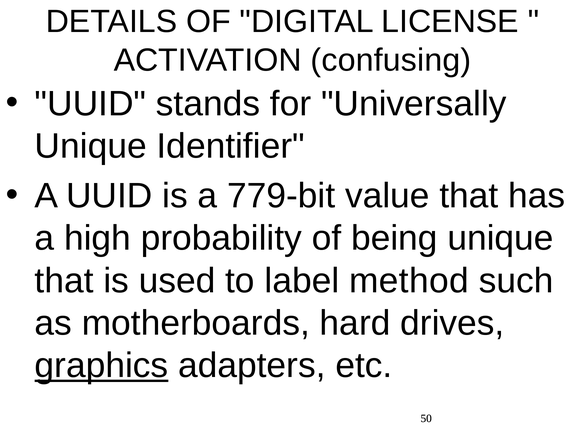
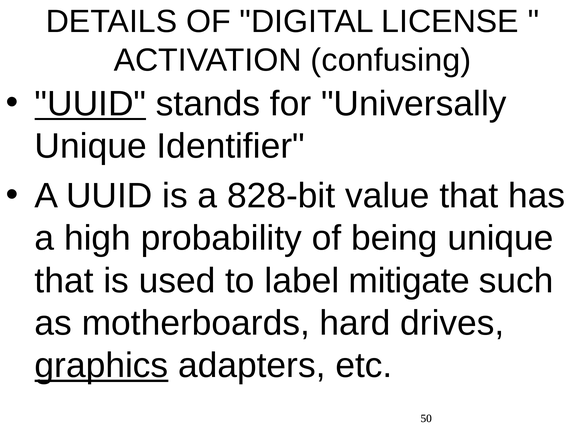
UUID at (90, 104) underline: none -> present
779-bit: 779-bit -> 828-bit
method: method -> mitigate
